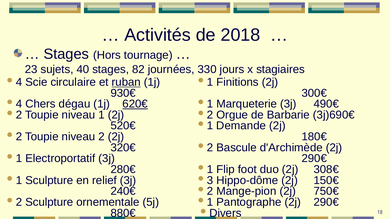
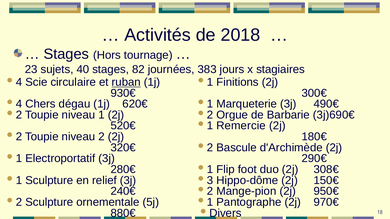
330: 330 -> 383
620€ underline: present -> none
Demande: Demande -> Remercie
750€: 750€ -> 950€
Pantographe 2j 290€: 290€ -> 970€
